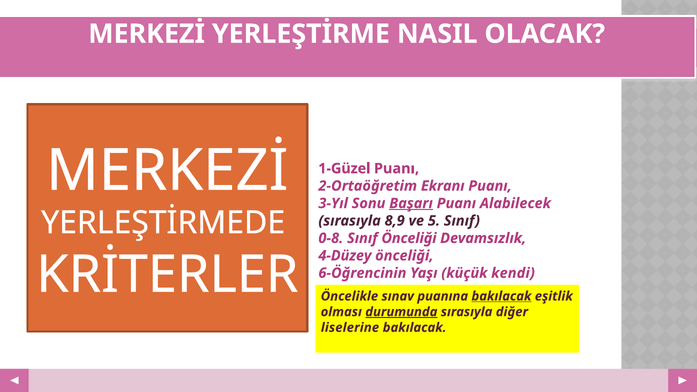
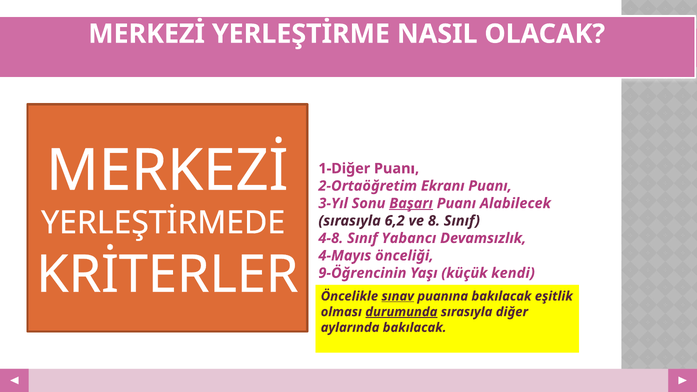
1-Güzel: 1-Güzel -> 1-Diğer
8,9: 8,9 -> 6,2
5: 5 -> 8
0-8: 0-8 -> 4-8
Sınıf Önceliği: Önceliği -> Yabancı
4-Düzey: 4-Düzey -> 4-Mayıs
sınav underline: none -> present
bakılacak at (501, 296) underline: present -> none
6-Öğrencinin: 6-Öğrencinin -> 9-Öğrencinin
liselerine: liselerine -> aylarında
